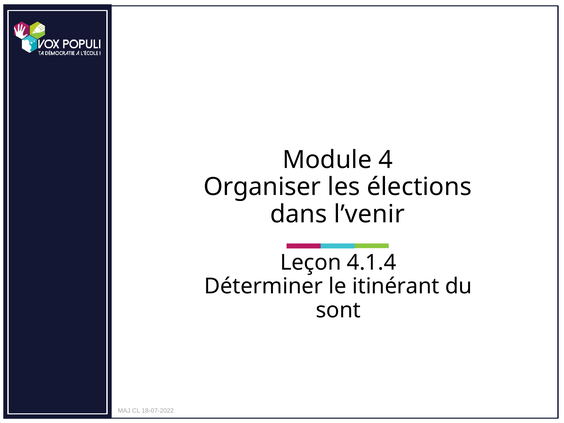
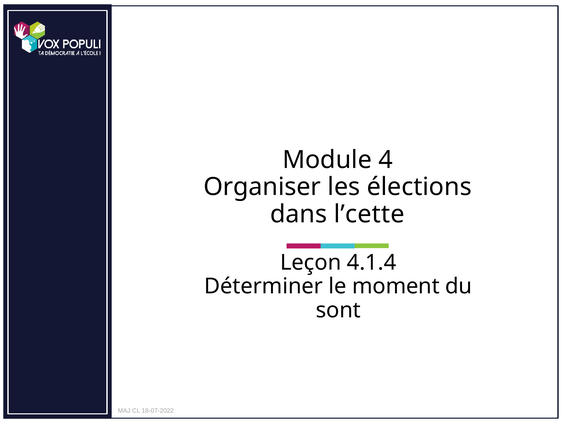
l’venir: l’venir -> l’cette
itinérant: itinérant -> moment
